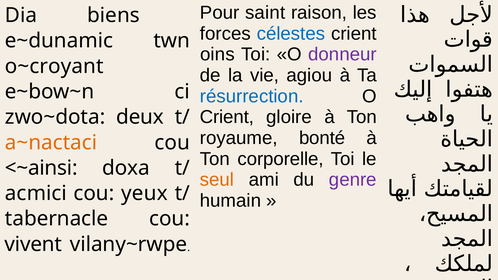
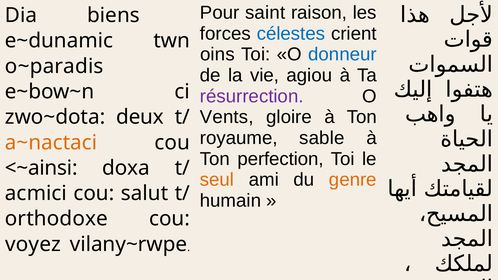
donneur colour: purple -> blue
o~croyant: o~croyant -> o~paradis
résurrection colour: blue -> purple
Crient at (227, 117): Crient -> Vents
bonté: bonté -> sable
corporelle: corporelle -> perfection
genre colour: purple -> orange
yeux: yeux -> salut
tabernacle: tabernacle -> orthodoxe
vivent: vivent -> voyez
